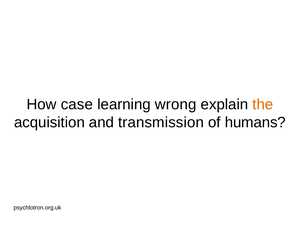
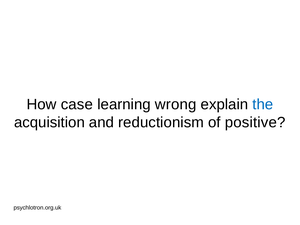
the colour: orange -> blue
transmission: transmission -> reductionism
humans: humans -> positive
